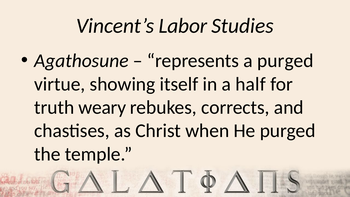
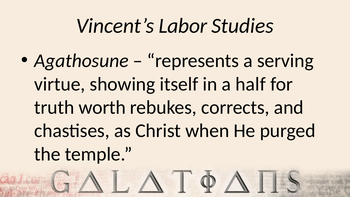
a purged: purged -> serving
weary: weary -> worth
